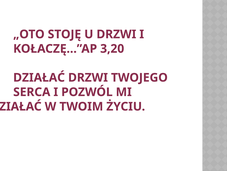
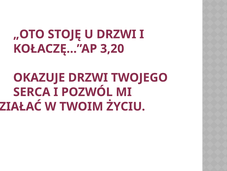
DZIAŁAĆ at (39, 77): DZIAŁAĆ -> OKAZUJE
